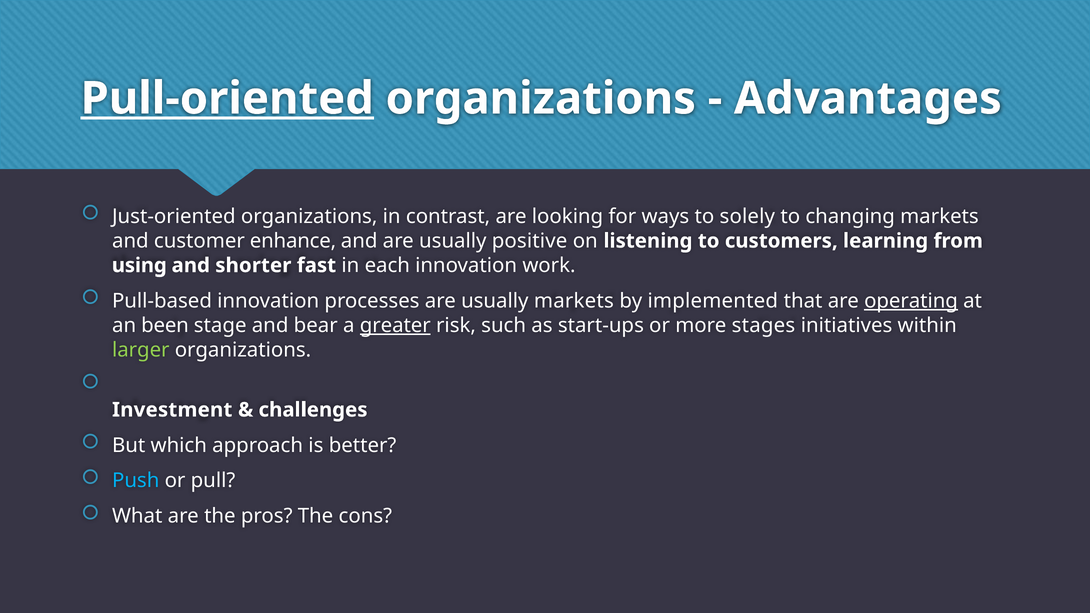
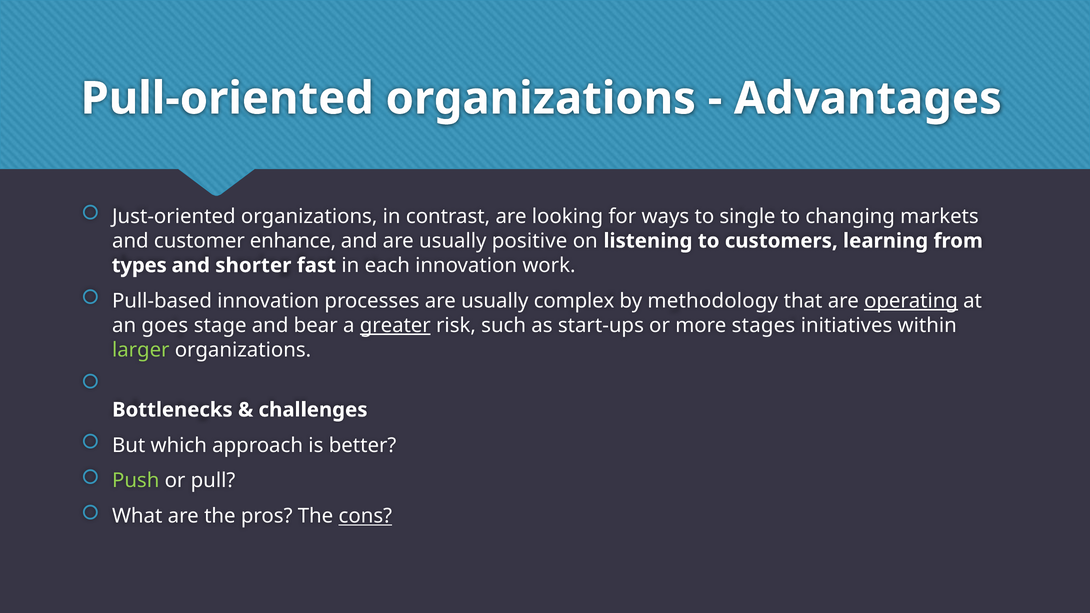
Pull-oriented underline: present -> none
solely: solely -> single
using: using -> types
usually markets: markets -> complex
implemented: implemented -> methodology
been: been -> goes
Investment: Investment -> Bottlenecks
Push colour: light blue -> light green
cons underline: none -> present
